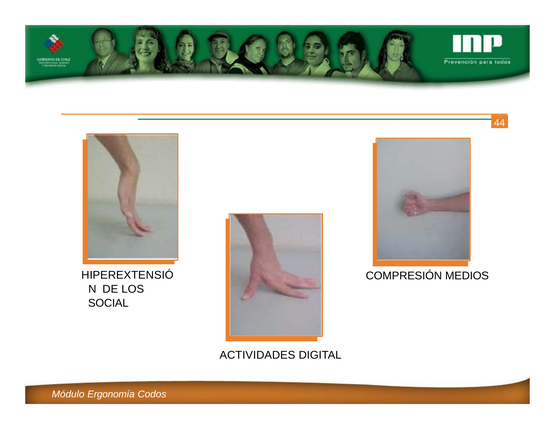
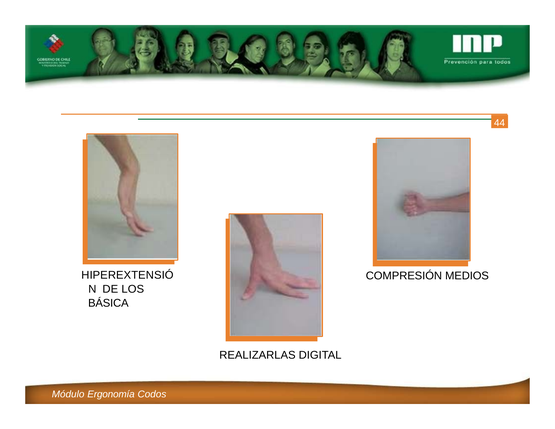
SOCIAL: SOCIAL -> BÁSICA
ACTIVIDADES: ACTIVIDADES -> REALIZARLAS
